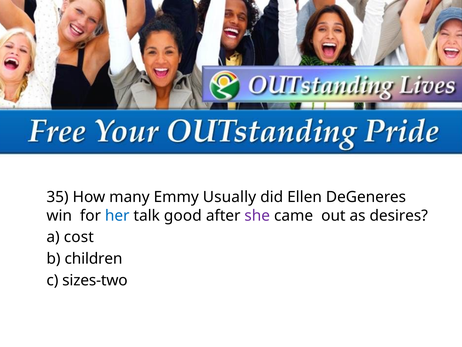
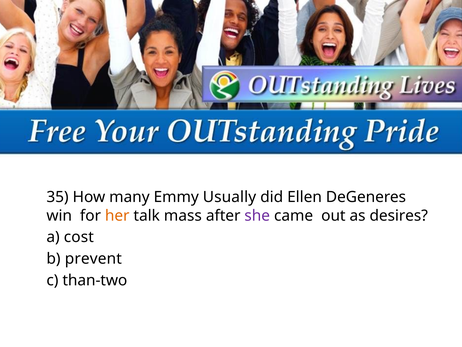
her colour: blue -> orange
good: good -> mass
children: children -> prevent
sizes-two: sizes-two -> than-two
